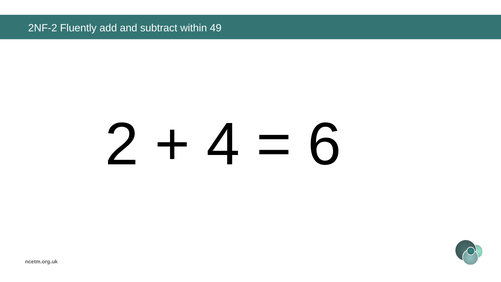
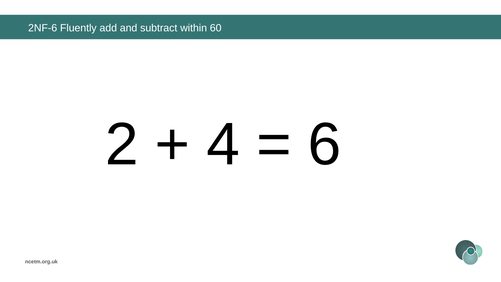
2NF-2: 2NF-2 -> 2NF-6
49: 49 -> 60
